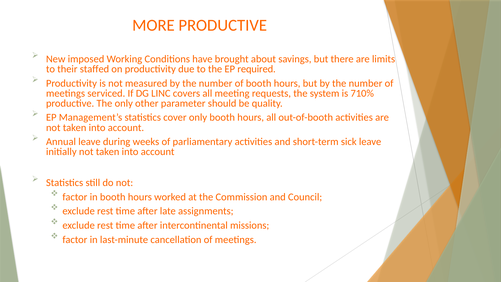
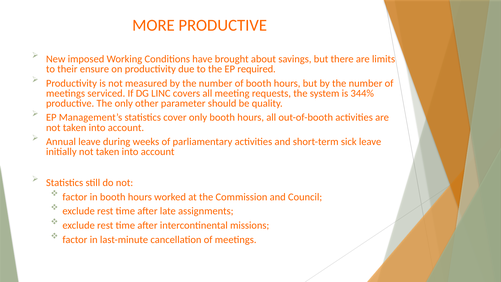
staffed: staffed -> ensure
710%: 710% -> 344%
